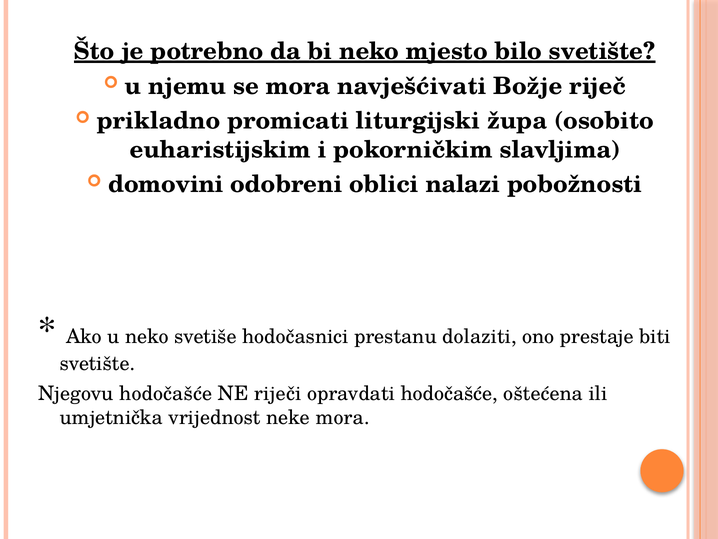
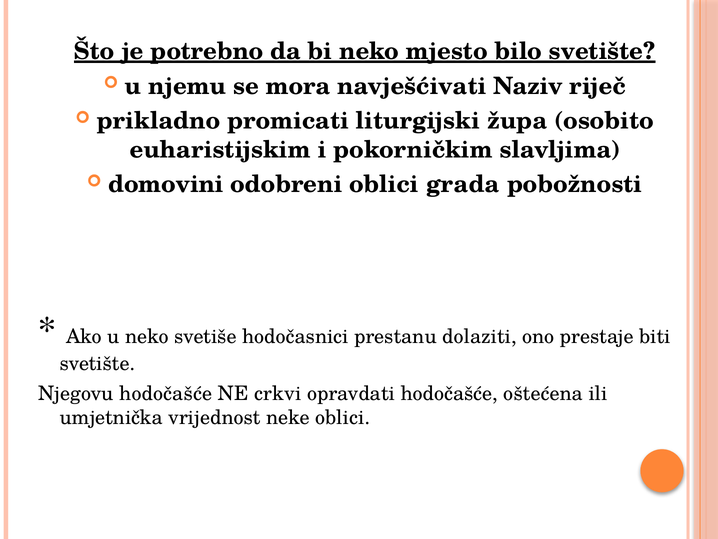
Božje: Božje -> Naziv
nalazi: nalazi -> grada
riječi: riječi -> crkvi
neke mora: mora -> oblici
